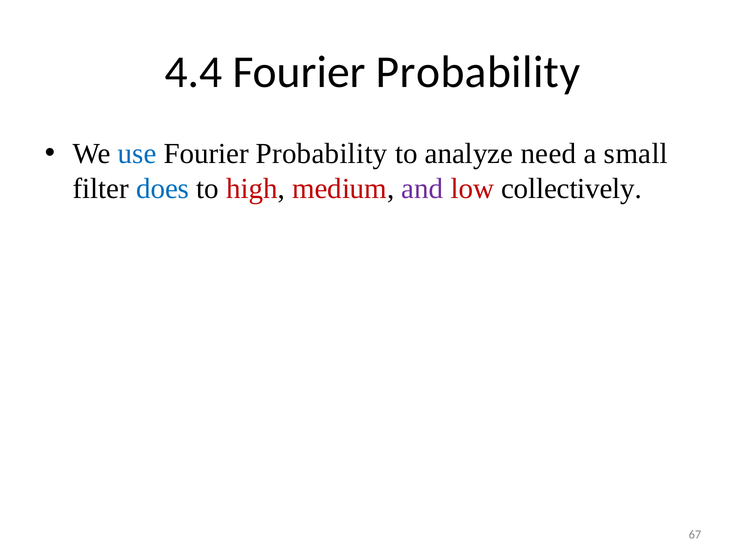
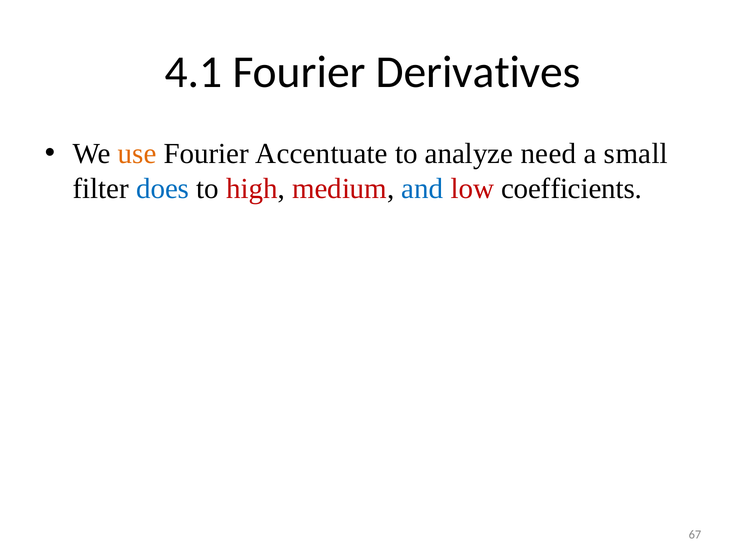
4.4: 4.4 -> 4.1
Probability at (478, 72): Probability -> Derivatives
use colour: blue -> orange
Probability at (322, 154): Probability -> Accentuate
and colour: purple -> blue
collectively: collectively -> coefficients
